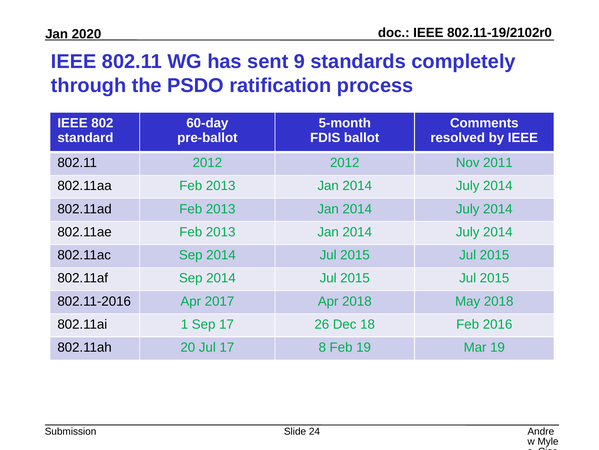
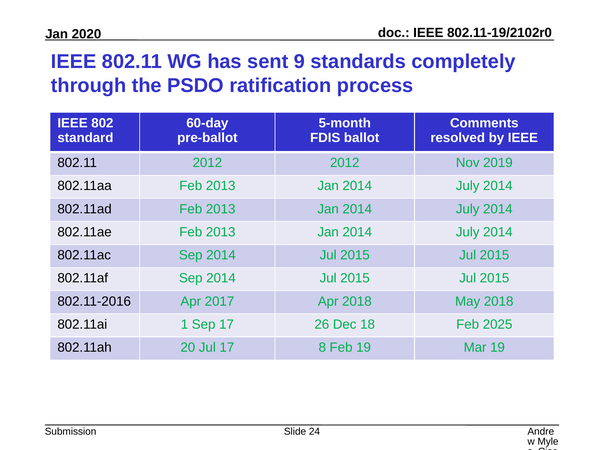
2011: 2011 -> 2019
2016: 2016 -> 2025
